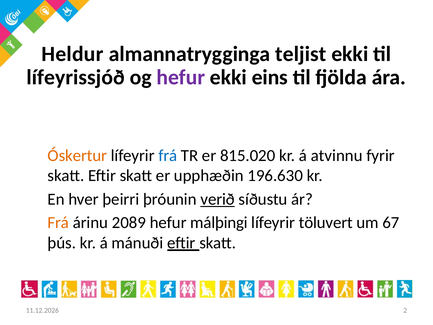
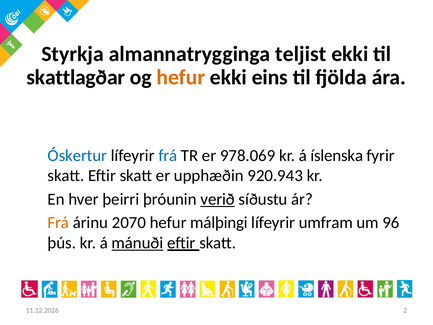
Heldur: Heldur -> Styrkja
lífeyrissjóð: lífeyrissjóð -> skattlagðar
hefur at (181, 77) colour: purple -> orange
Óskertur colour: orange -> blue
815.020: 815.020 -> 978.069
atvinnu: atvinnu -> íslenska
196.630: 196.630 -> 920.943
2089: 2089 -> 2070
töluvert: töluvert -> umfram
67: 67 -> 96
mánuði underline: none -> present
